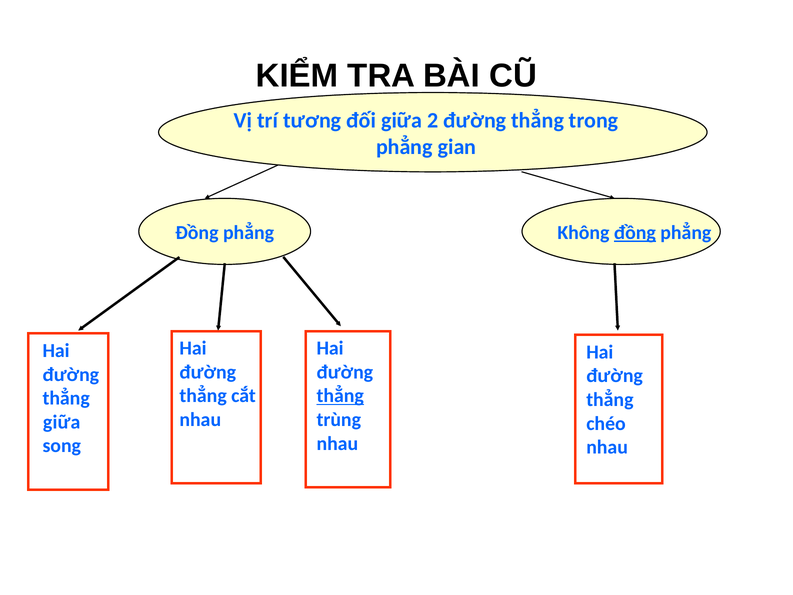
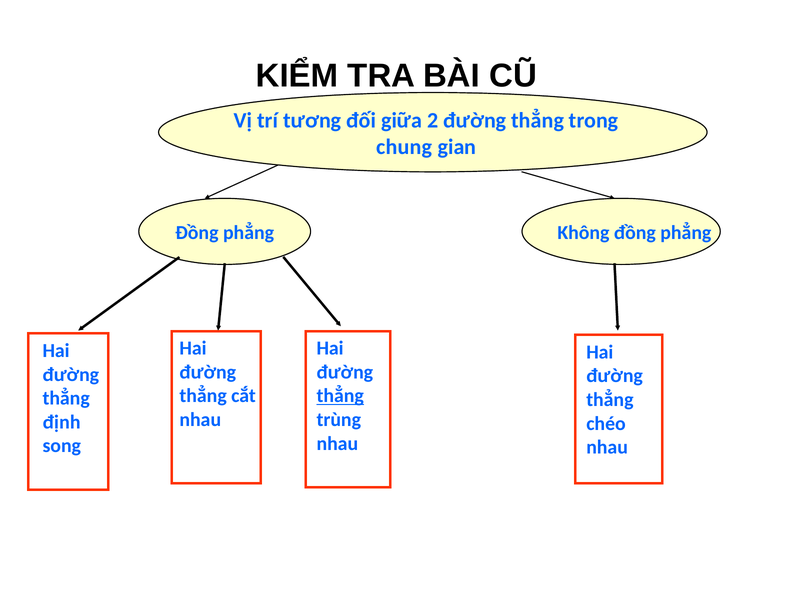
phẳng at (404, 147): phẳng -> chung
đồng at (635, 233) underline: present -> none
giữa at (62, 422): giữa -> định
